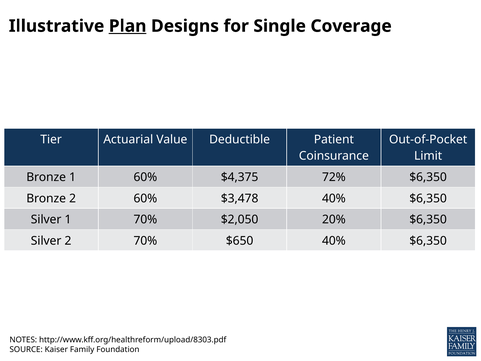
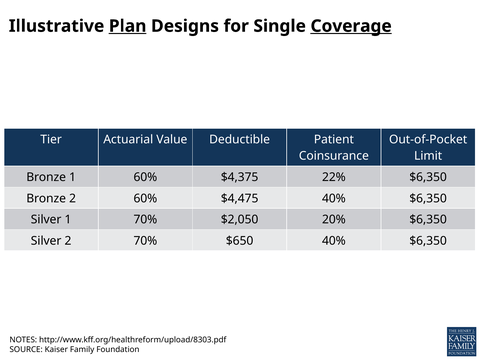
Coverage underline: none -> present
72%: 72% -> 22%
$3,478: $3,478 -> $4,475
